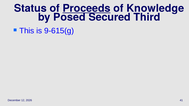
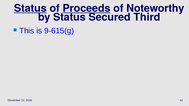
Status at (30, 8) underline: none -> present
Knowledge: Knowledge -> Noteworthy
by Posed: Posed -> Status
